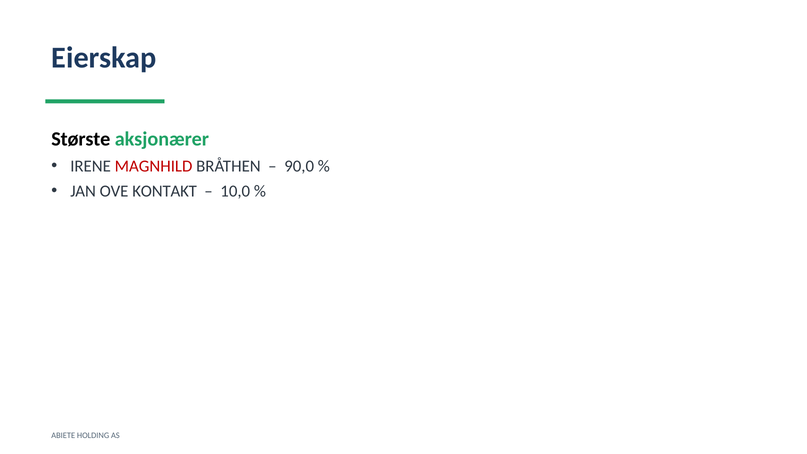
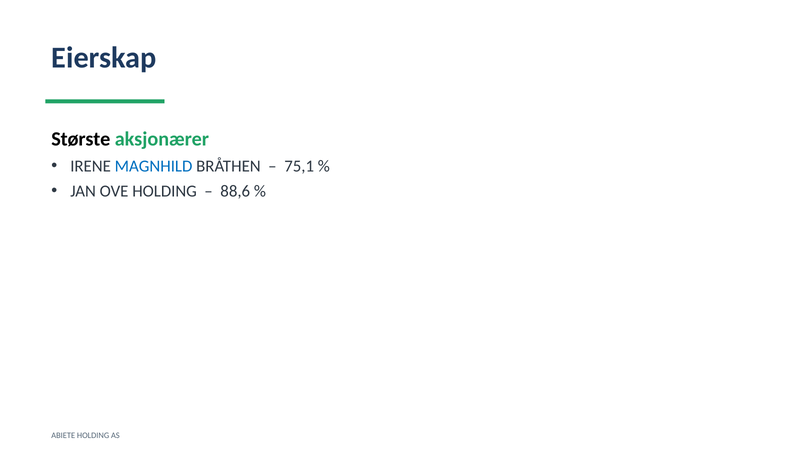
MAGNHILD colour: red -> blue
90,0: 90,0 -> 75,1
OVE KONTAKT: KONTAKT -> HOLDING
10,0: 10,0 -> 88,6
